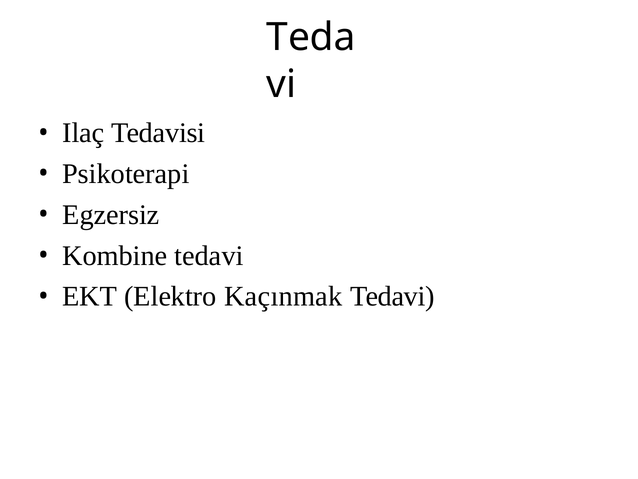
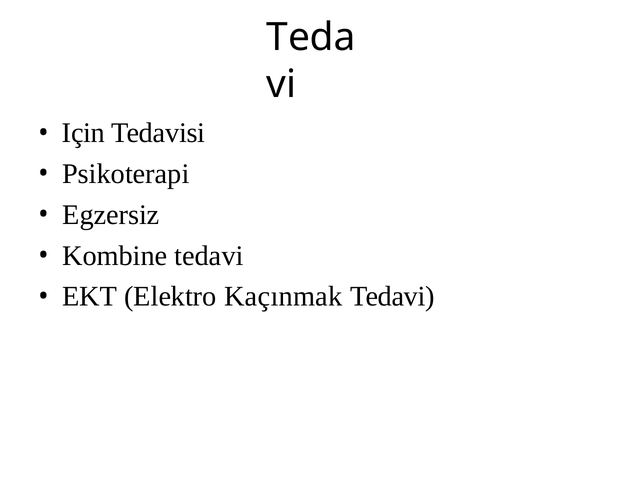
Ilaç: Ilaç -> Için
